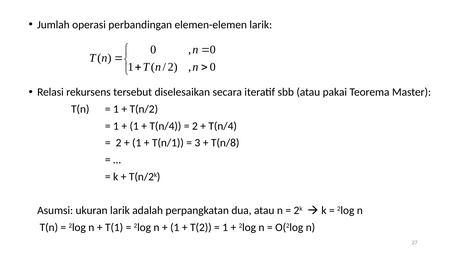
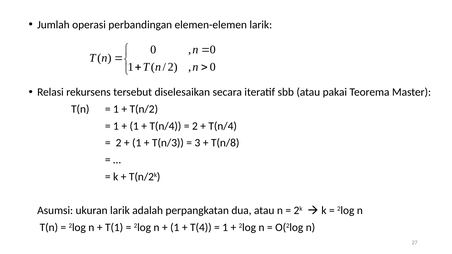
T(n/1: T(n/1 -> T(n/3
T(2: T(2 -> T(4
